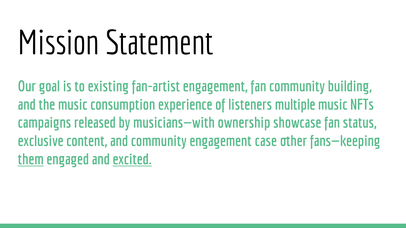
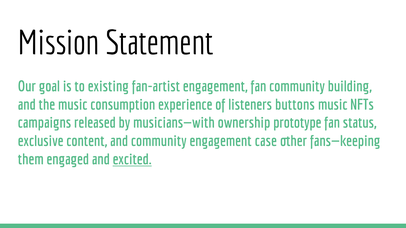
multiple: multiple -> buttons
showcase: showcase -> prototype
them underline: present -> none
